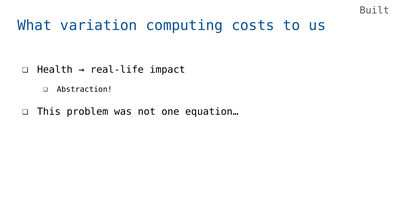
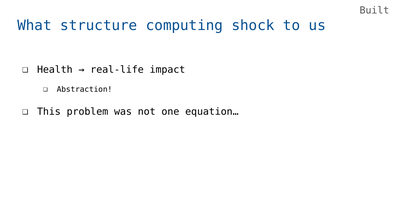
variation: variation -> structure
costs: costs -> shock
